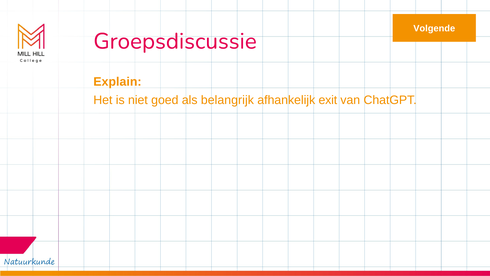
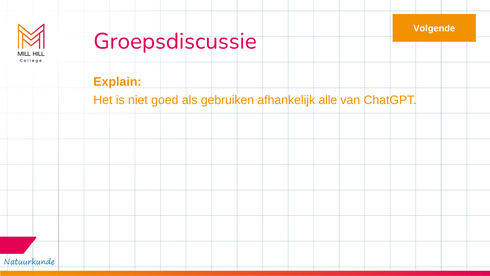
belangrijk: belangrijk -> gebruiken
exit: exit -> alle
